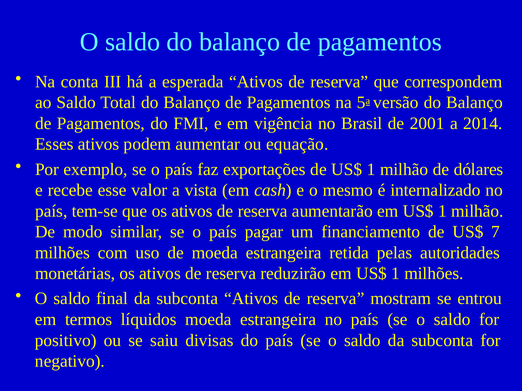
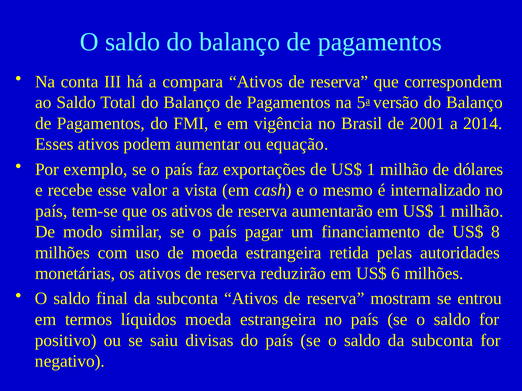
esperada: esperada -> compara
7: 7 -> 8
reduzirão em US$ 1: 1 -> 6
